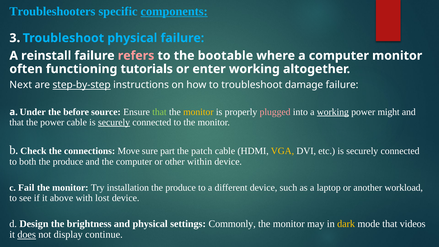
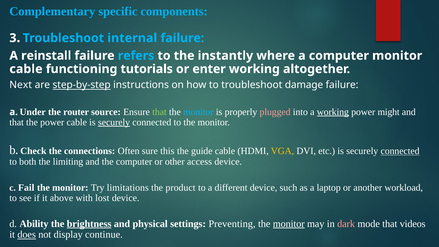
Troubleshooters: Troubleshooters -> Complementary
components underline: present -> none
Troubleshoot physical: physical -> internal
refers colour: pink -> light blue
bootable: bootable -> instantly
often at (26, 69): often -> cable
before: before -> router
monitor at (198, 112) colour: yellow -> light blue
Move: Move -> Often
part: part -> this
patch: patch -> guide
connected at (400, 151) underline: none -> present
both the produce: produce -> limiting
within: within -> access
installation: installation -> limitations
produce at (181, 188): produce -> product
Design: Design -> Ability
brightness underline: none -> present
Commonly: Commonly -> Preventing
monitor at (289, 224) underline: none -> present
dark colour: yellow -> pink
